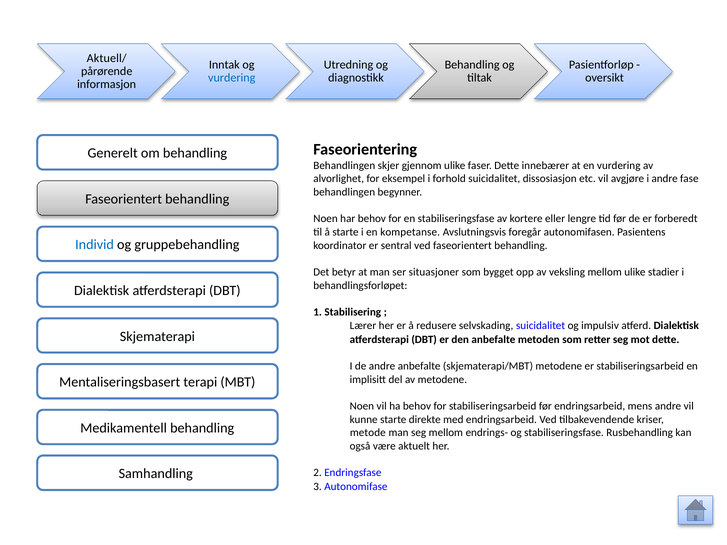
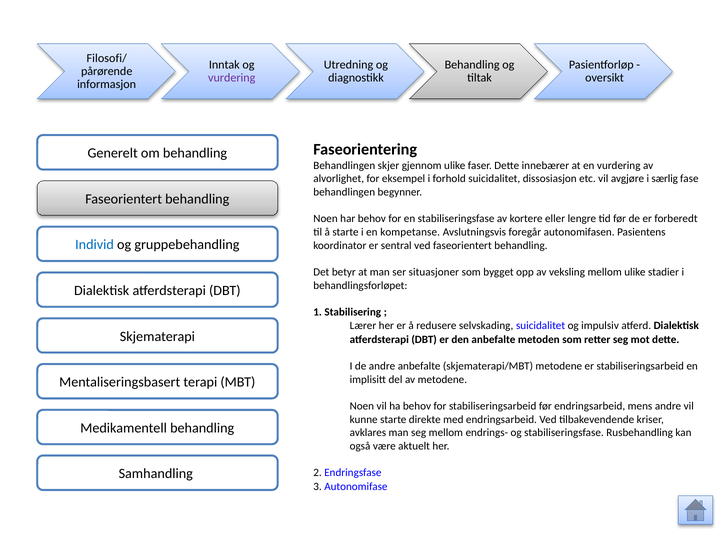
Aktuell/: Aktuell/ -> Filosofi/
vurdering at (232, 78) colour: blue -> purple
i andre: andre -> særlig
metode: metode -> avklares
